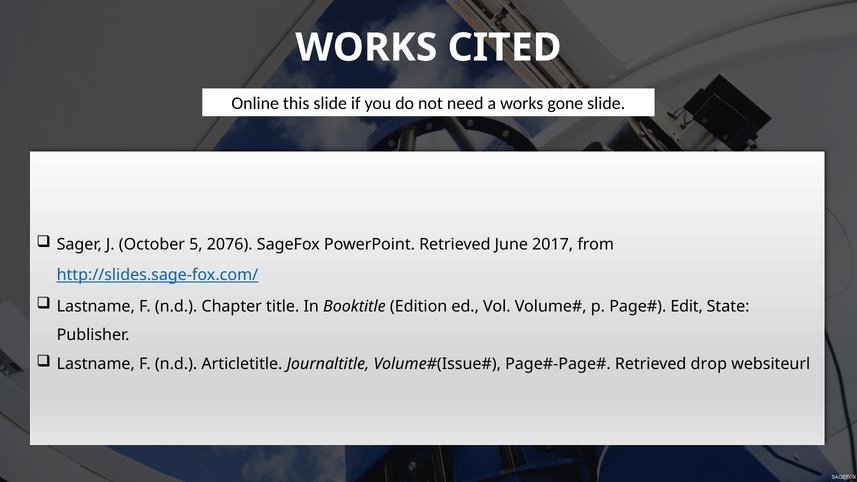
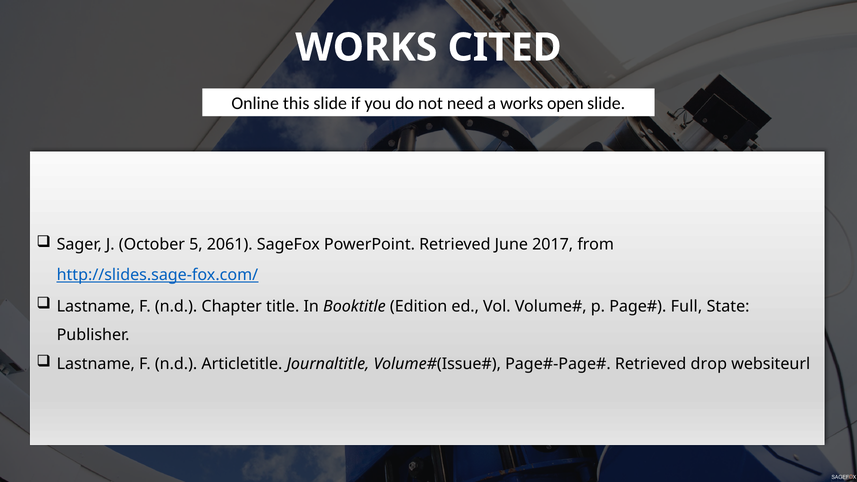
gone: gone -> open
2076: 2076 -> 2061
Edit: Edit -> Full
